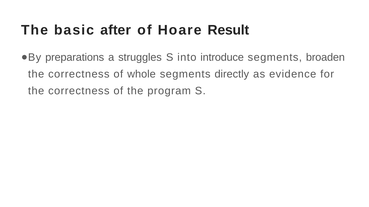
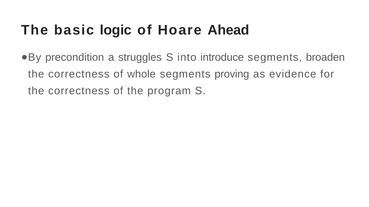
after: after -> logic
Result: Result -> Ahead
preparations: preparations -> precondition
directly: directly -> proving
